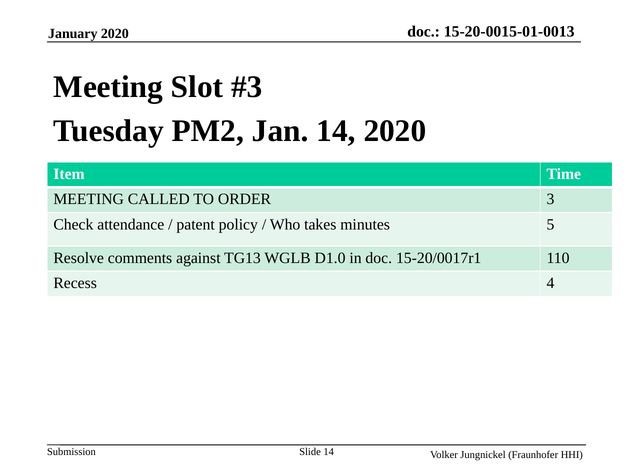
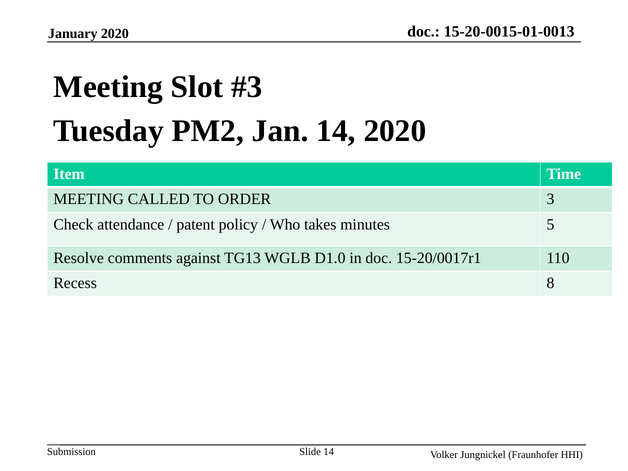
4: 4 -> 8
